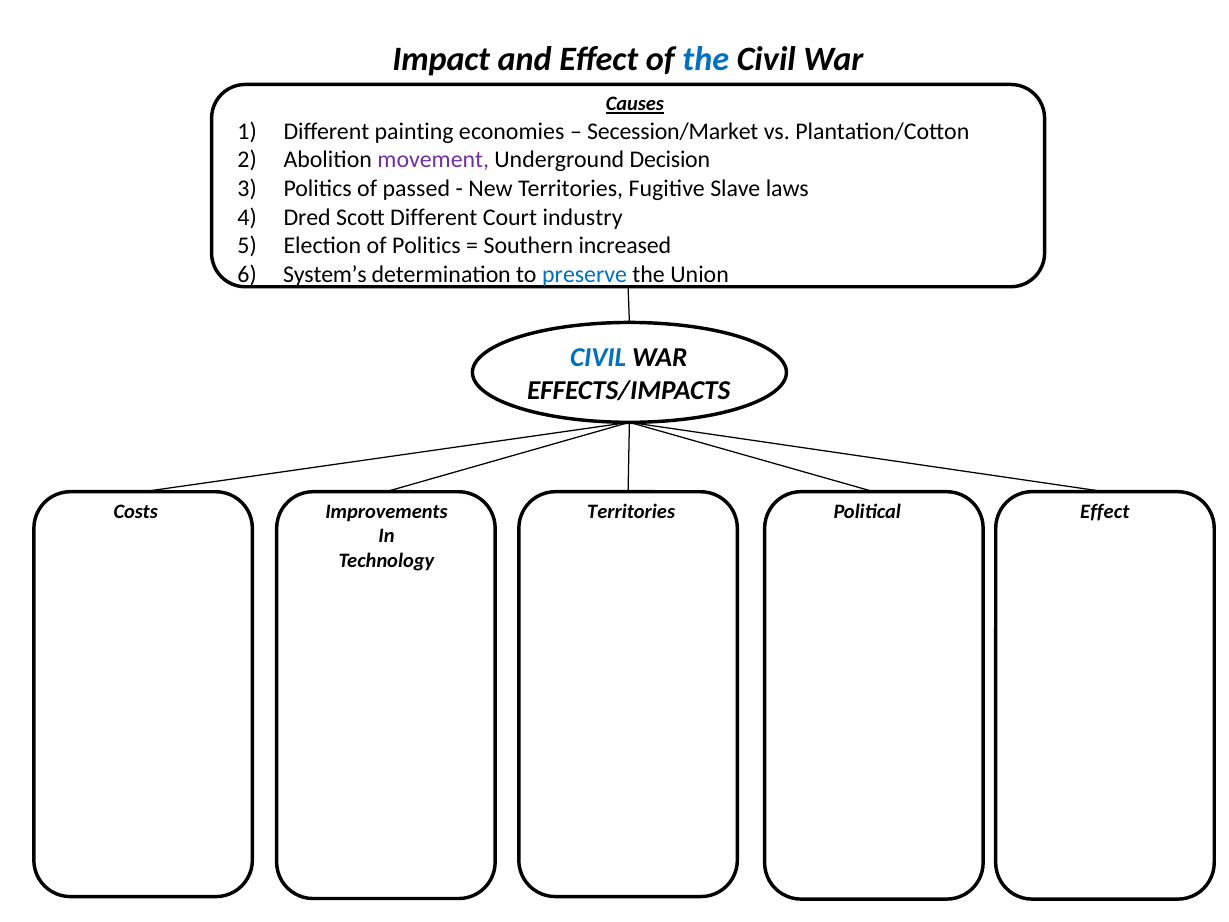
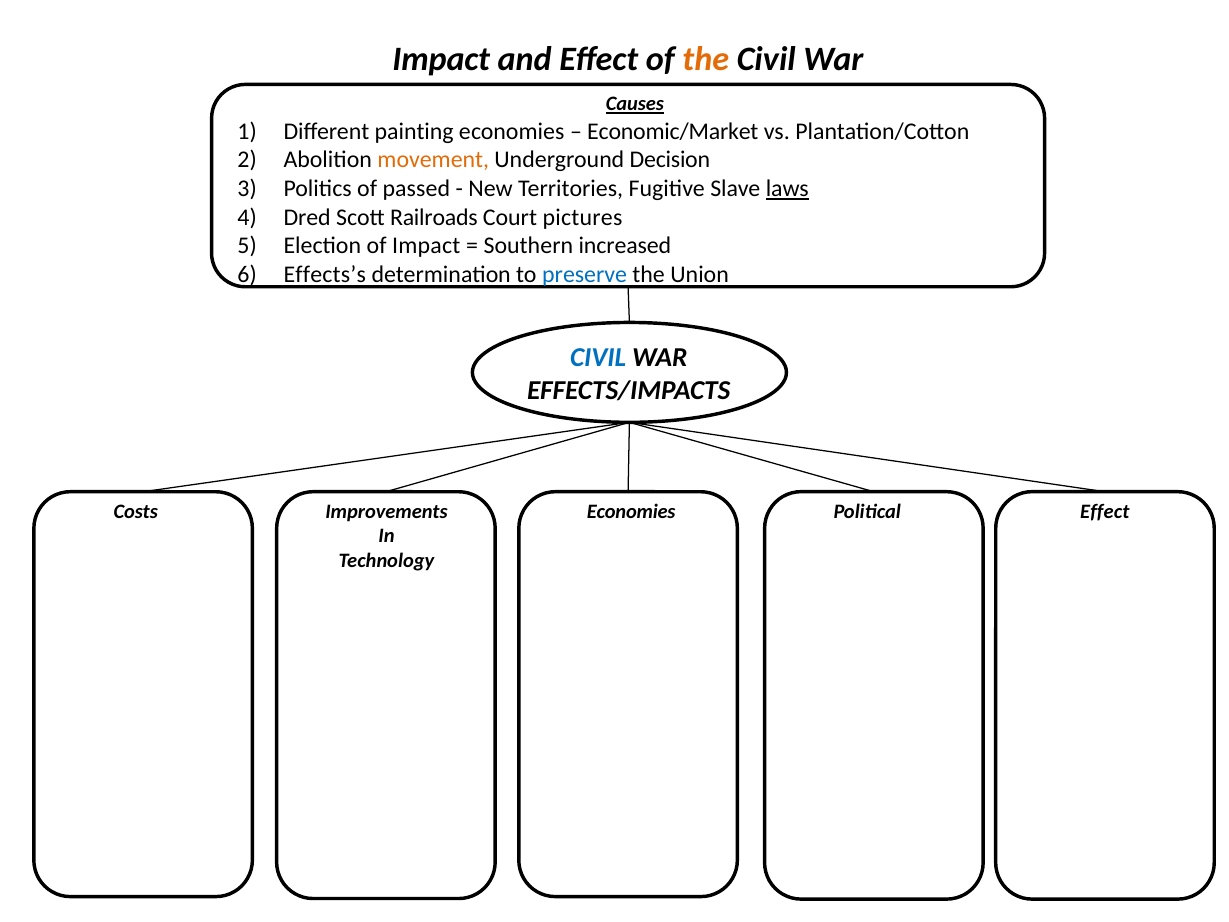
the at (706, 60) colour: blue -> orange
Secession/Market: Secession/Market -> Economic/Market
movement colour: purple -> orange
laws underline: none -> present
Scott Different: Different -> Railroads
industry: industry -> pictures
of Politics: Politics -> Impact
System’s: System’s -> Effects’s
Territories at (631, 512): Territories -> Economies
